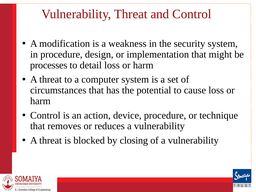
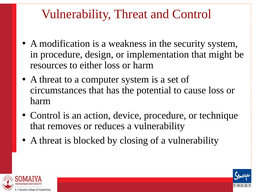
processes: processes -> resources
detail: detail -> either
